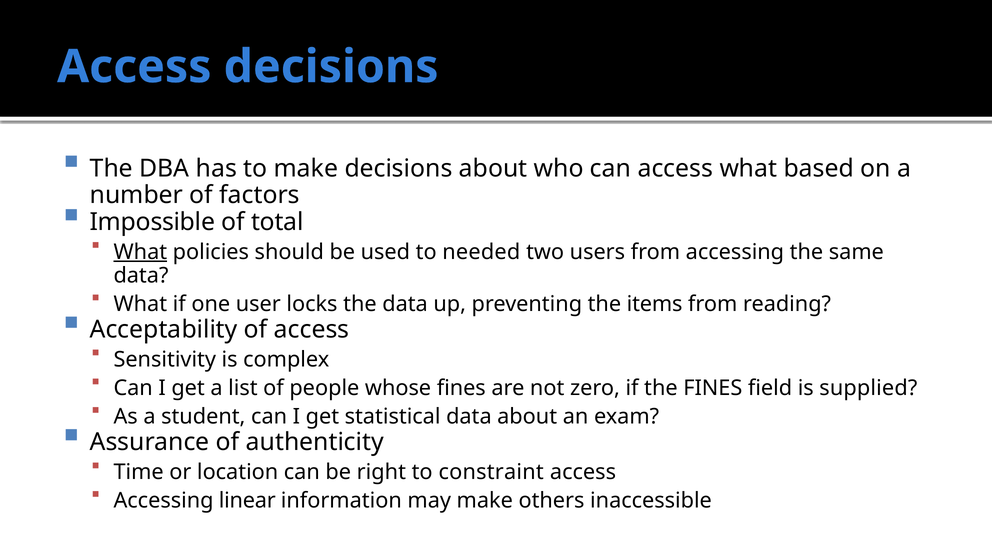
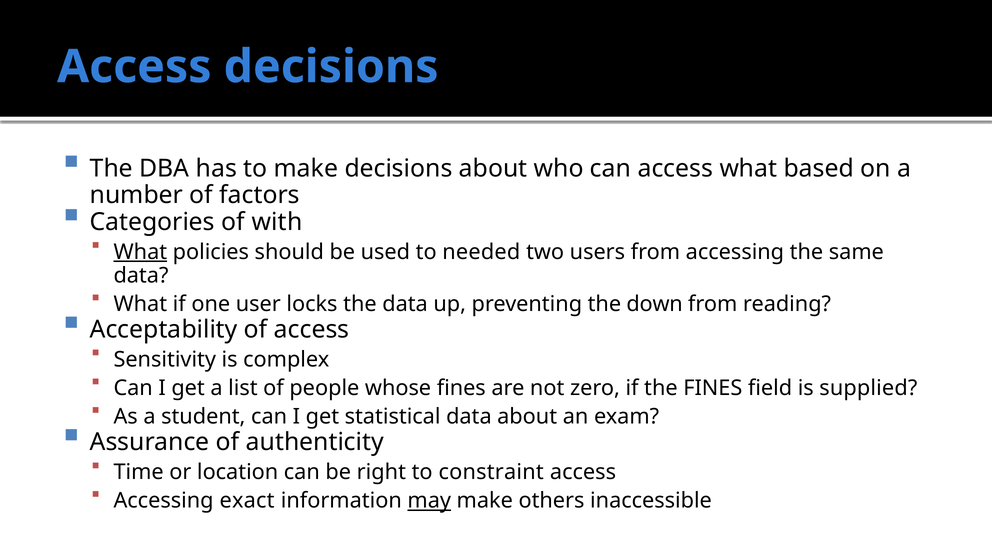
Impossible: Impossible -> Categories
total: total -> with
items: items -> down
linear: linear -> exact
may underline: none -> present
